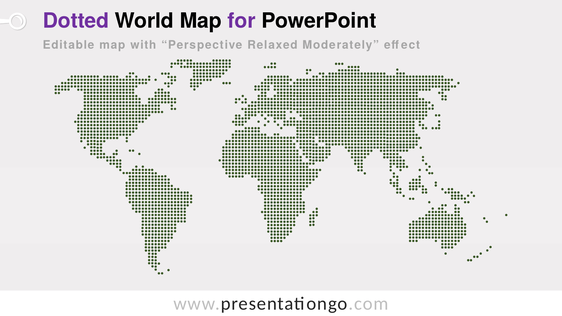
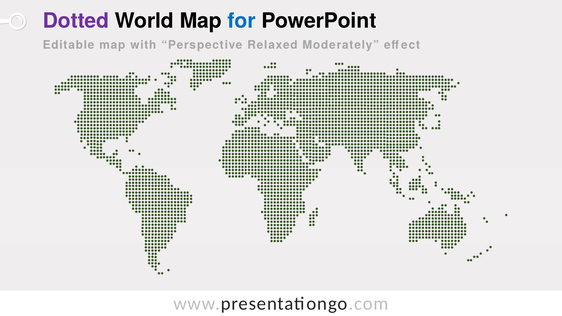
for colour: purple -> blue
